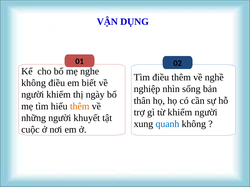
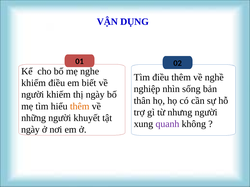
không at (34, 83): không -> khiếm
từ khiếm: khiếm -> nhưng
quanh colour: blue -> purple
cuộc at (30, 130): cuộc -> ngày
